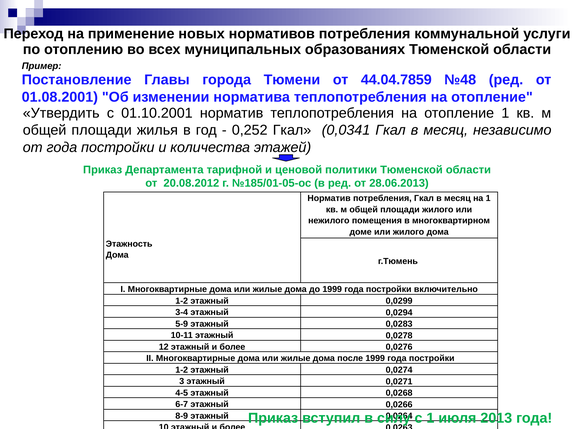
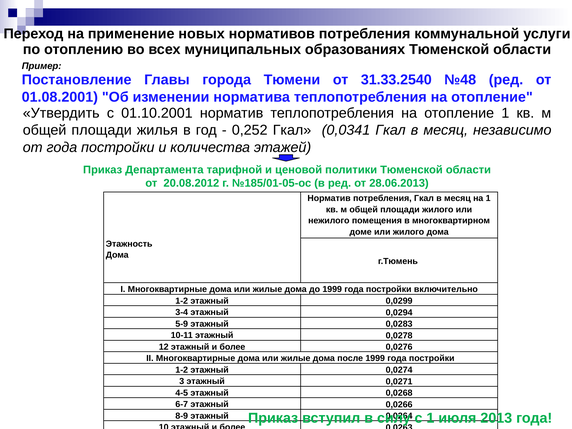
44.04.7859: 44.04.7859 -> 31.33.2540
